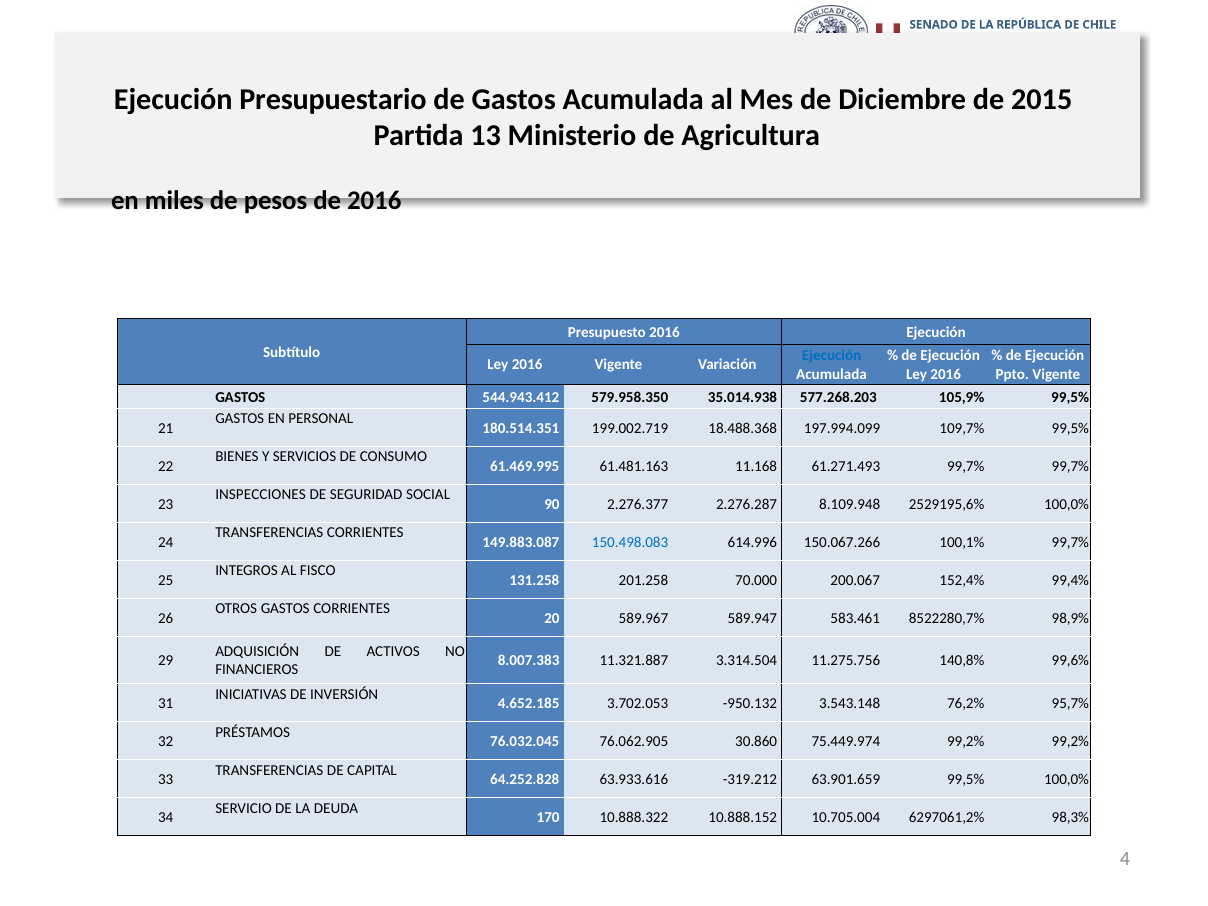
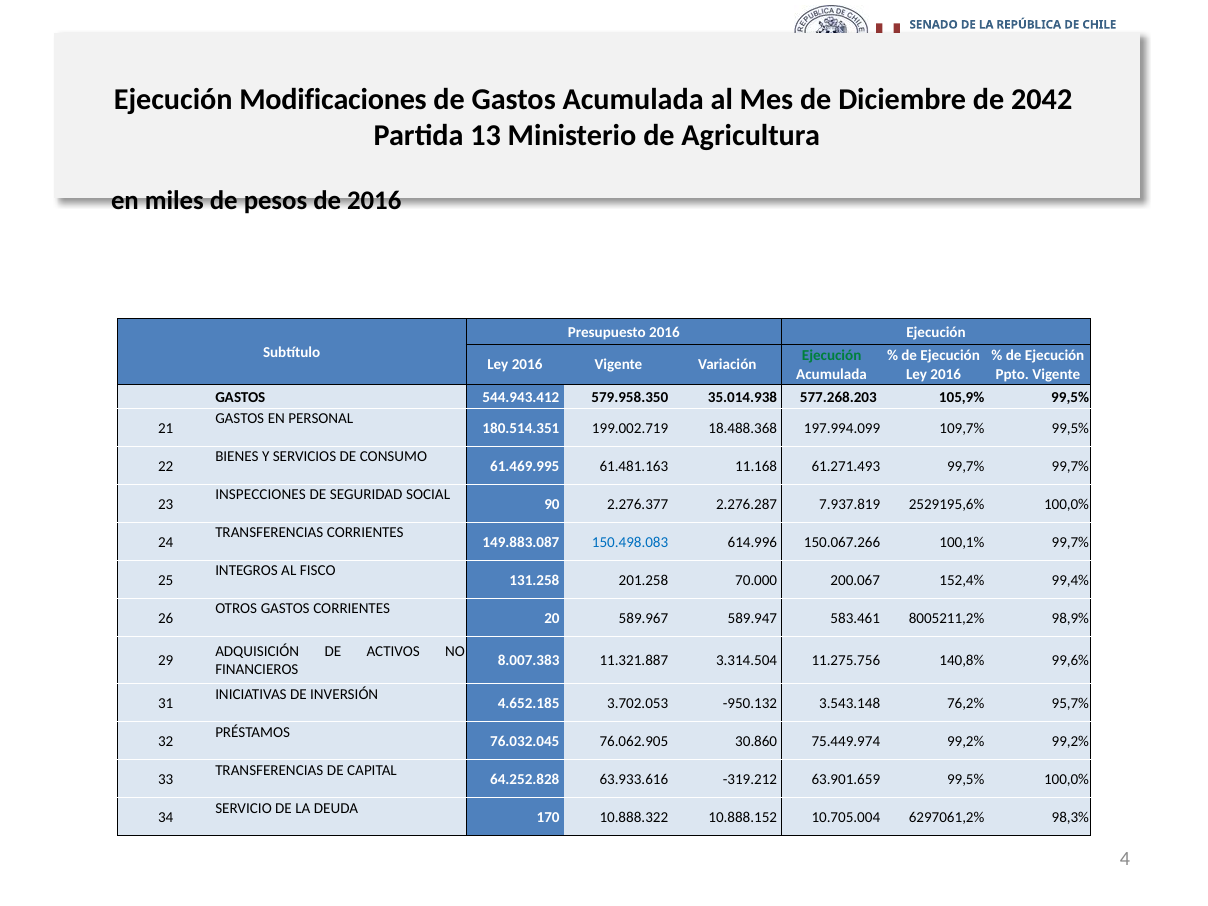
Presupuestario: Presupuestario -> Modificaciones
2015: 2015 -> 2042
Ejecución at (832, 356) colour: blue -> green
8.109.948: 8.109.948 -> 7.937.819
8522280,7%: 8522280,7% -> 8005211,2%
